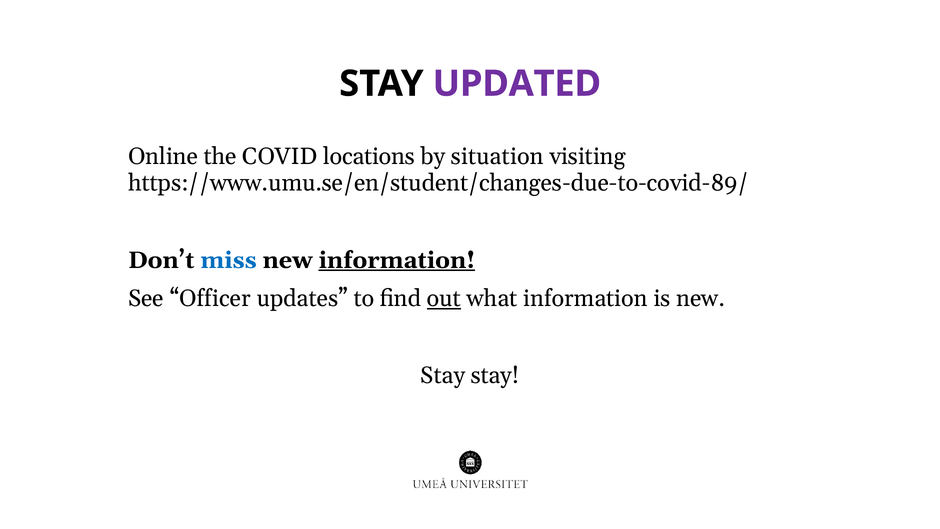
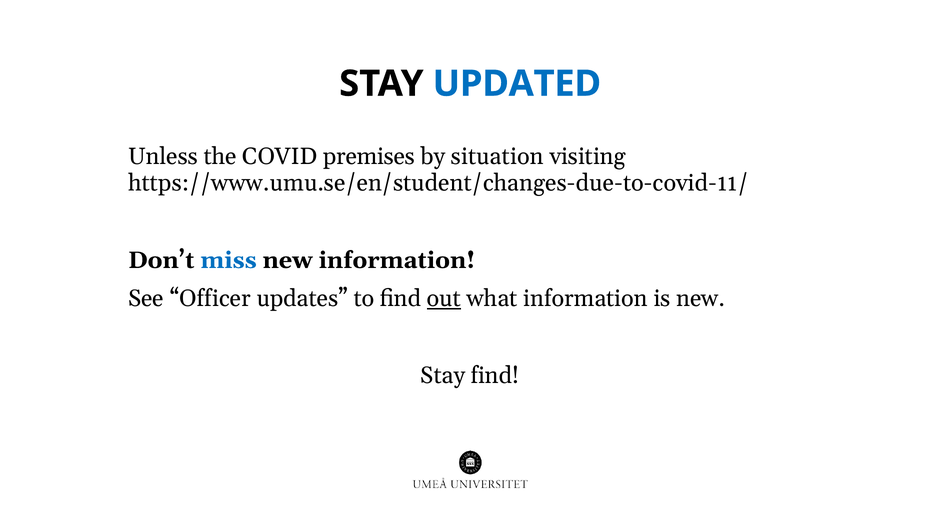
UPDATED colour: purple -> blue
Online: Online -> Unless
locations: locations -> premises
https://www.umu.se/en/student/changes-due-to-covid-89/: https://www.umu.se/en/student/changes-due-to-covid-89/ -> https://www.umu.se/en/student/changes-due-to-covid-11/
information at (397, 260) underline: present -> none
stay at (495, 375): stay -> find
